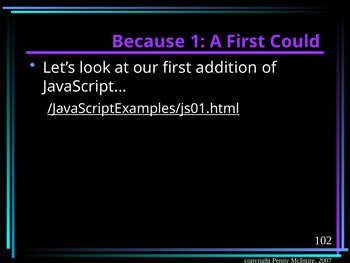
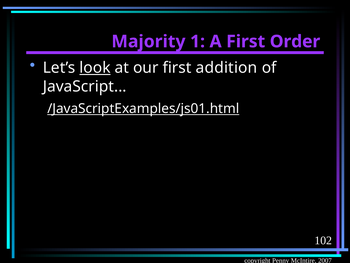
Because: Because -> Majority
Could: Could -> Order
look underline: none -> present
